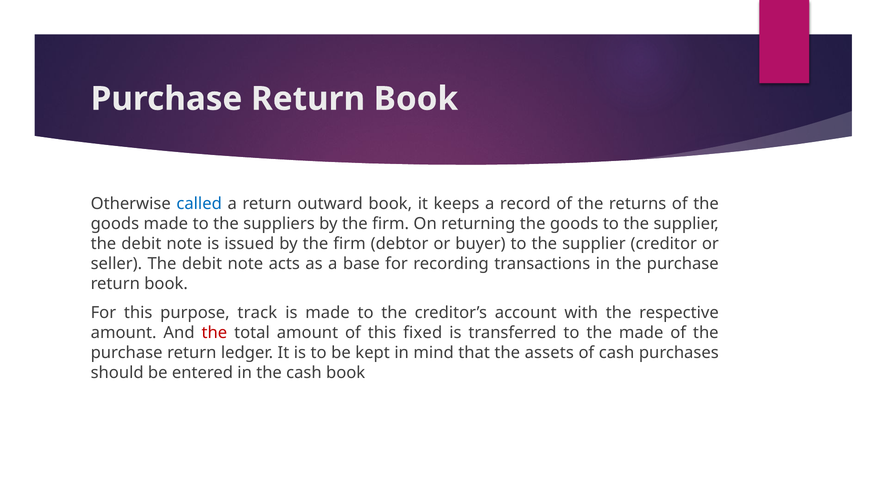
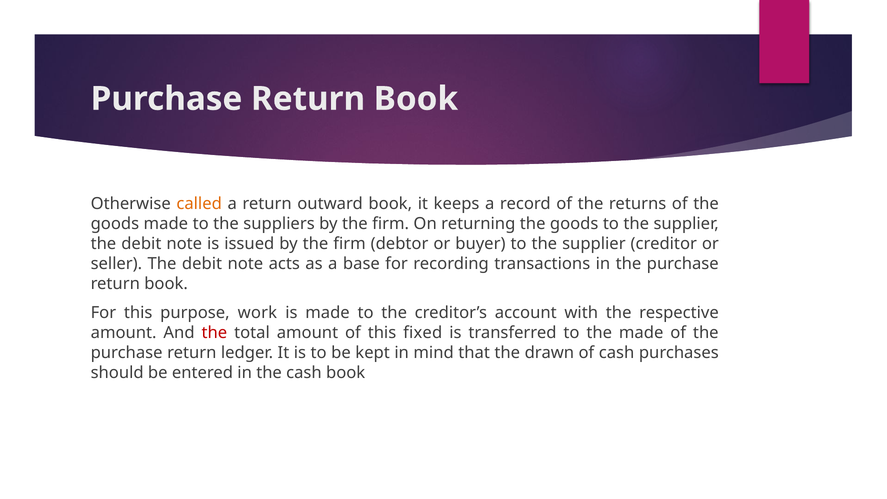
called colour: blue -> orange
track: track -> work
assets: assets -> drawn
